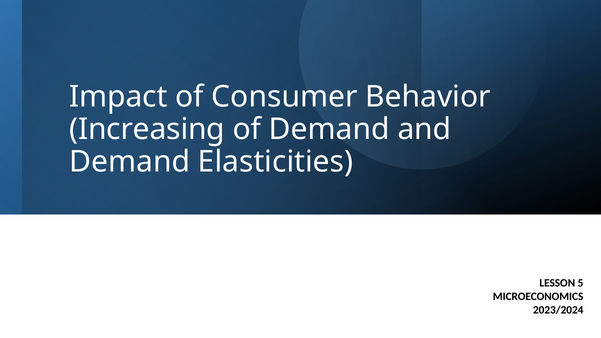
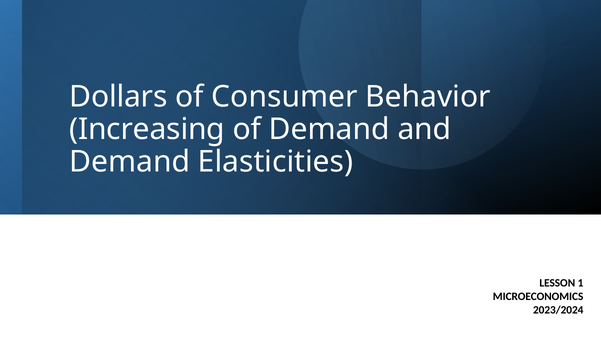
Impact: Impact -> Dollars
5: 5 -> 1
